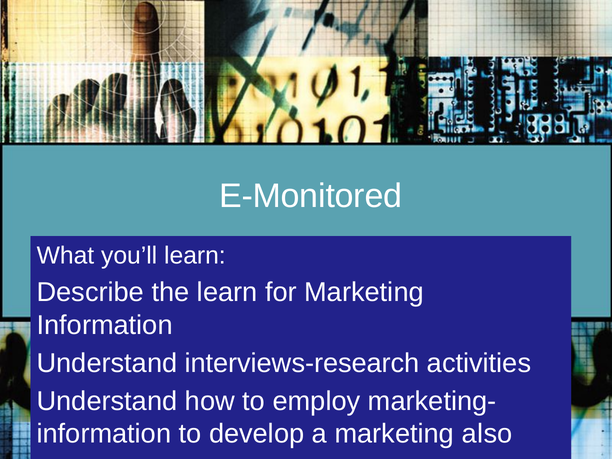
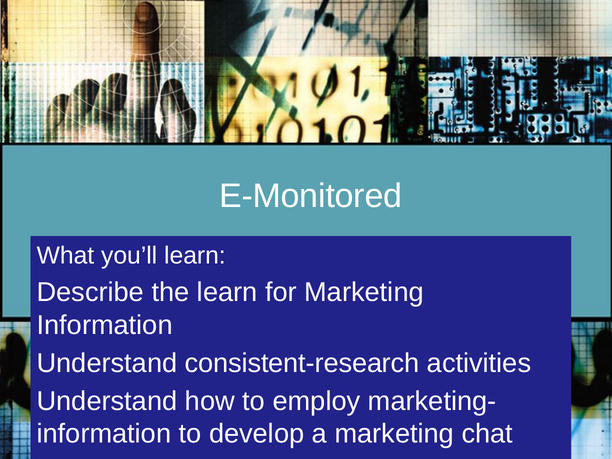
interviews-research: interviews-research -> consistent-research
also: also -> chat
